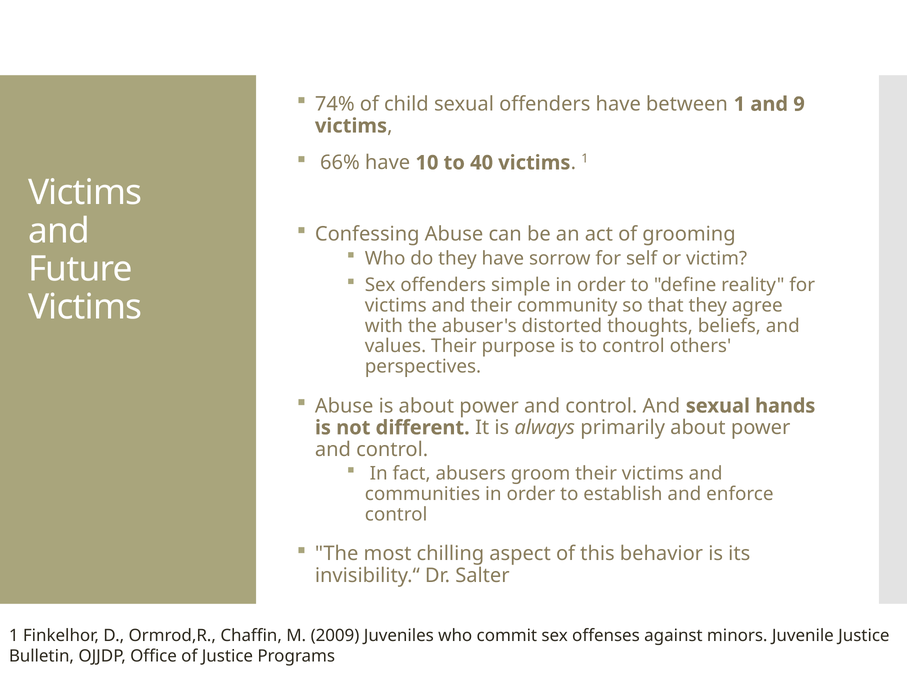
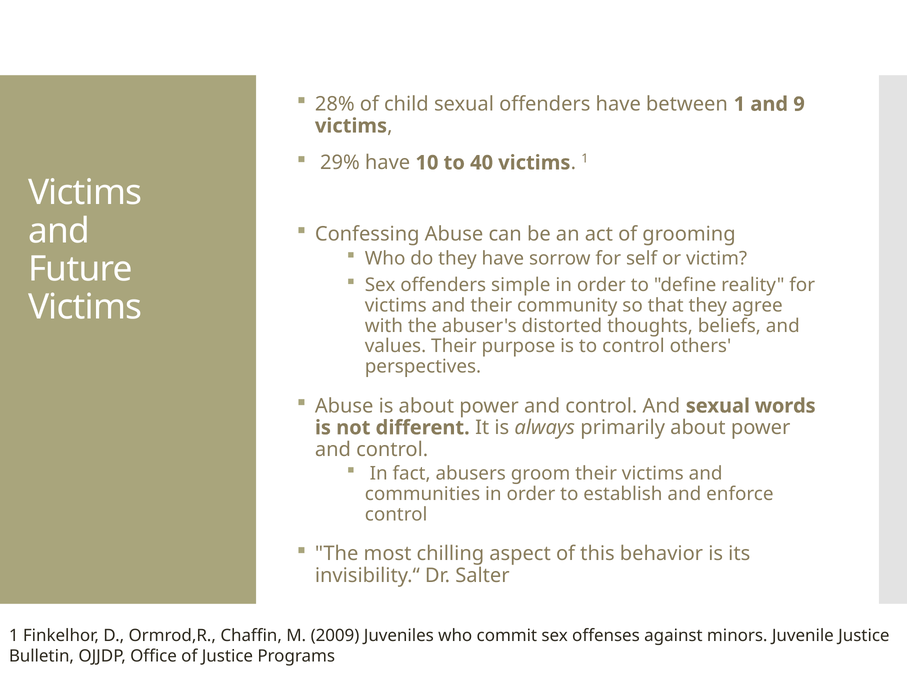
74%: 74% -> 28%
66%: 66% -> 29%
hands: hands -> words
